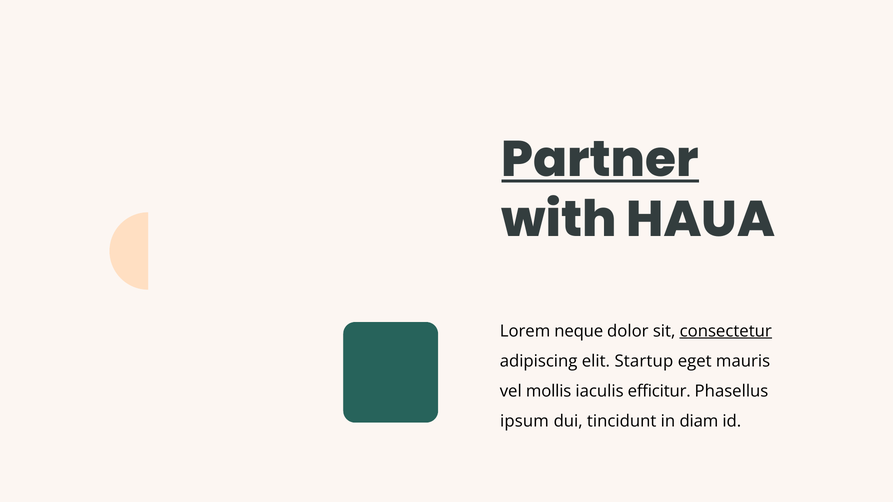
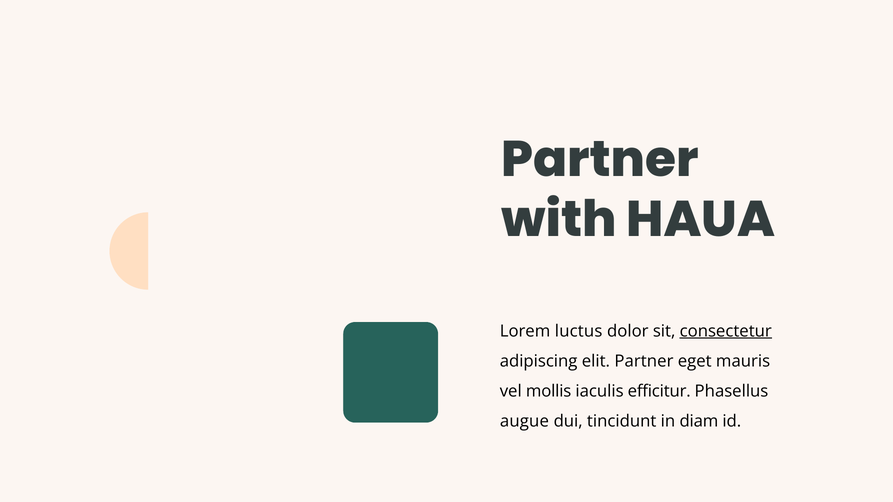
Partner at (600, 160) underline: present -> none
neque: neque -> luctus
elit Startup: Startup -> Partner
ipsum: ipsum -> augue
